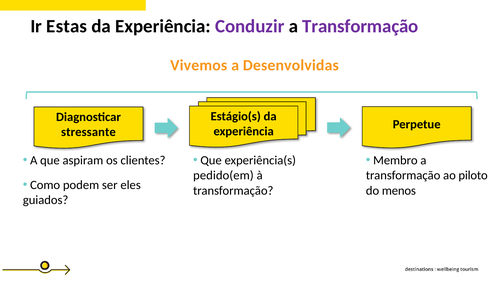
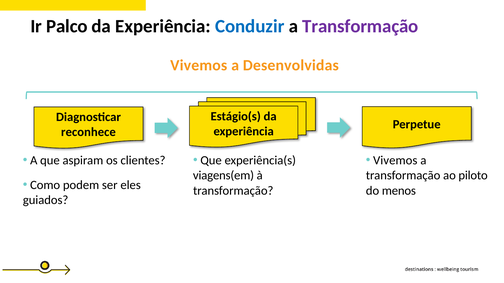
Estas: Estas -> Palco
Conduzir colour: purple -> blue
stressante: stressante -> reconhece
Membro at (395, 161): Membro -> Vivemos
pedido(em: pedido(em -> viagens(em
